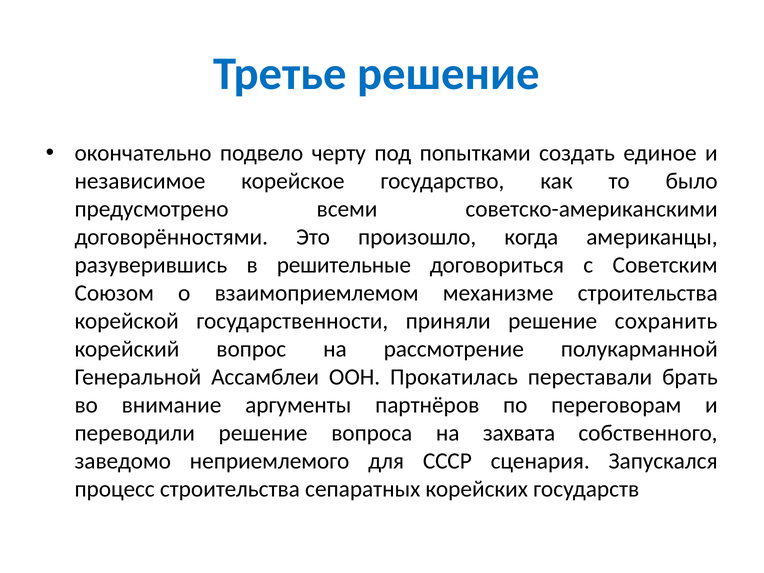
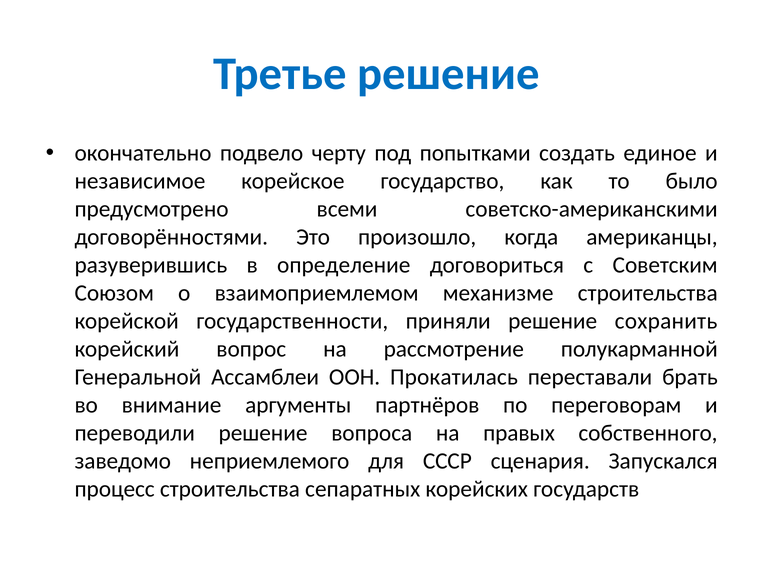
решительные: решительные -> определение
захвата: захвата -> правых
